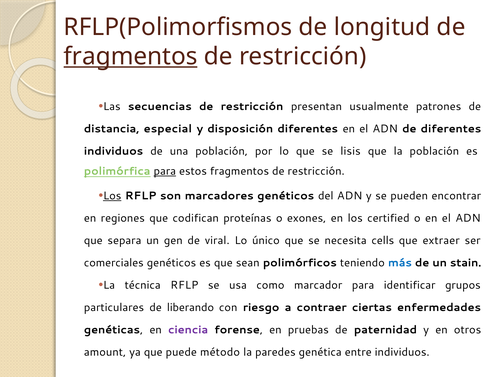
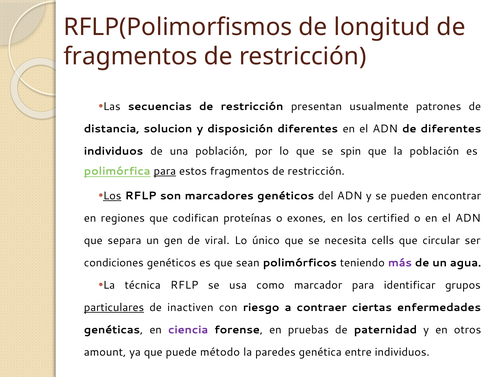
fragmentos at (131, 57) underline: present -> none
especial: especial -> solucion
lisis: lisis -> spin
extraer: extraer -> circular
comerciales: comerciales -> condiciones
más colour: blue -> purple
stain: stain -> agua
particulares underline: none -> present
liberando: liberando -> inactiven
